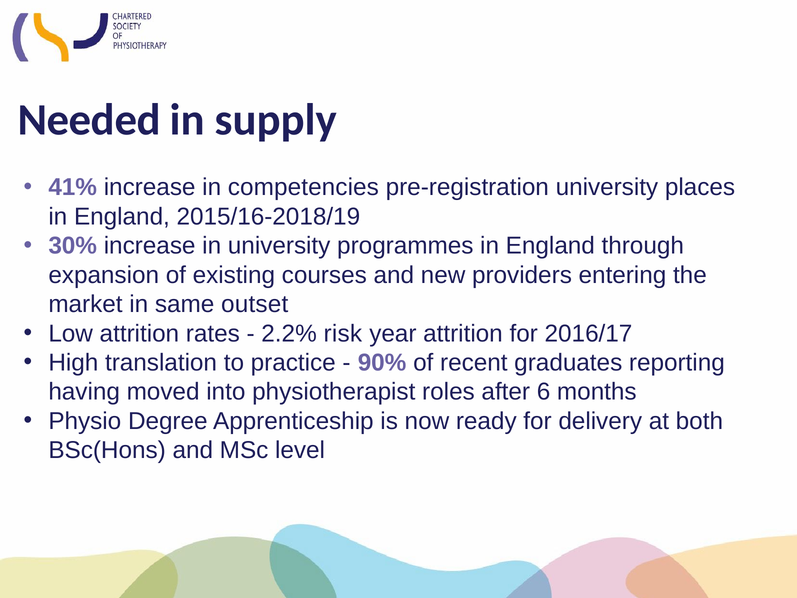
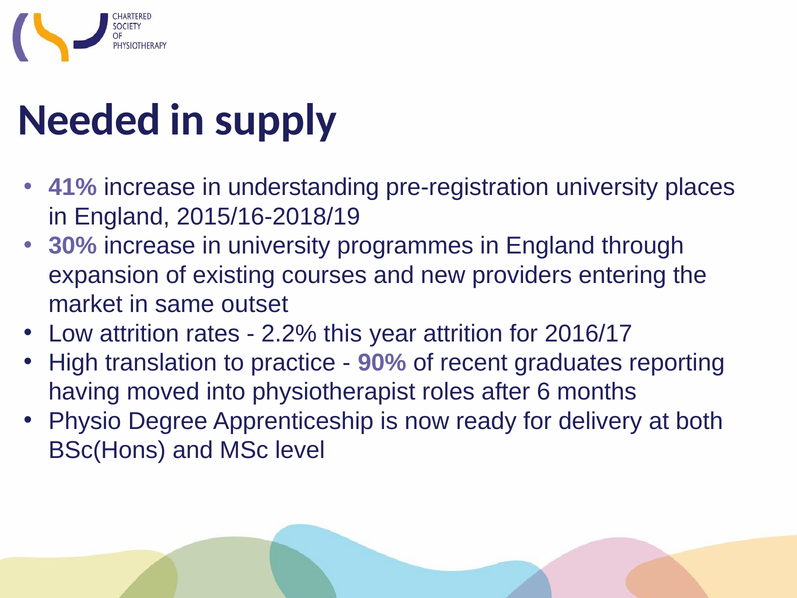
competencies: competencies -> understanding
risk: risk -> this
